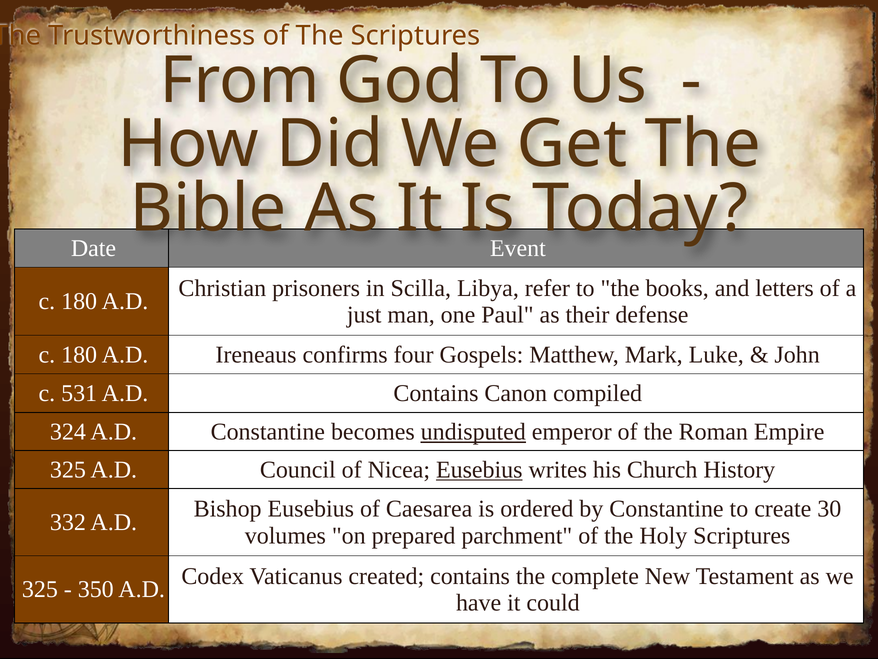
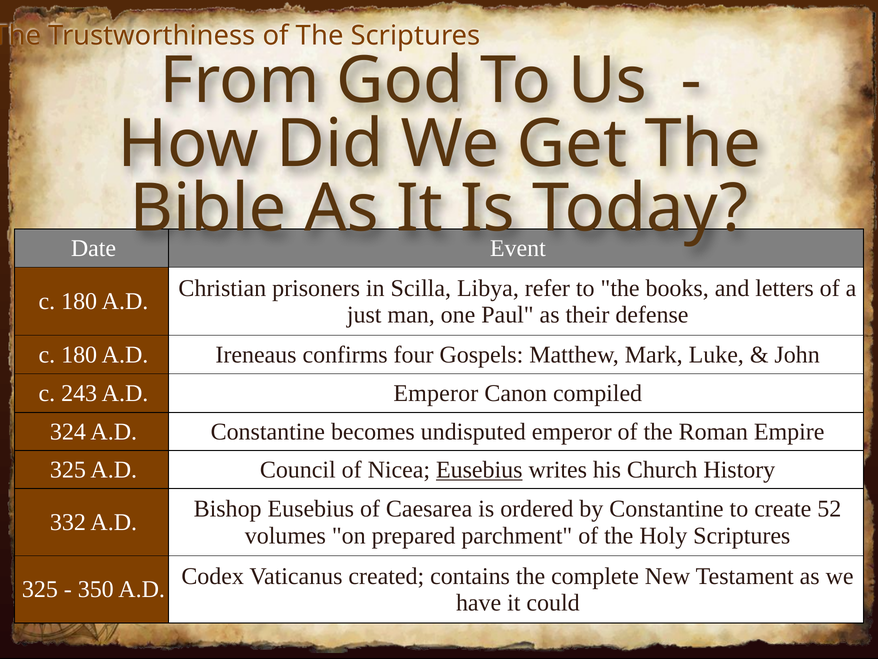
531: 531 -> 243
A.D Contains: Contains -> Emperor
undisputed underline: present -> none
30: 30 -> 52
